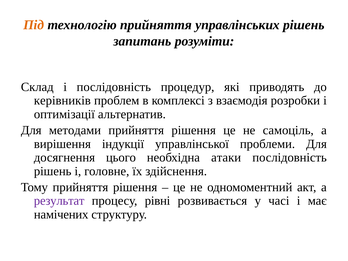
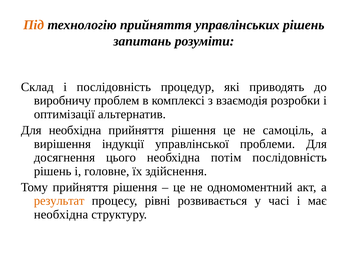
керівників: керівників -> виробничу
Для методами: методами -> необхідна
атаки: атаки -> потім
результат colour: purple -> orange
намічених at (61, 214): намічених -> необхідна
